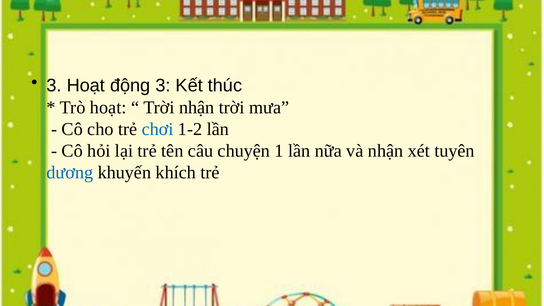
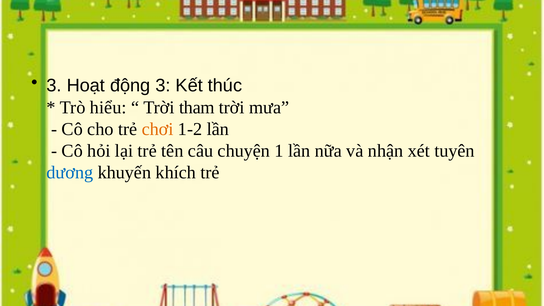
Trò hoạt: hoạt -> hiểu
Trời nhận: nhận -> tham
chơi colour: blue -> orange
